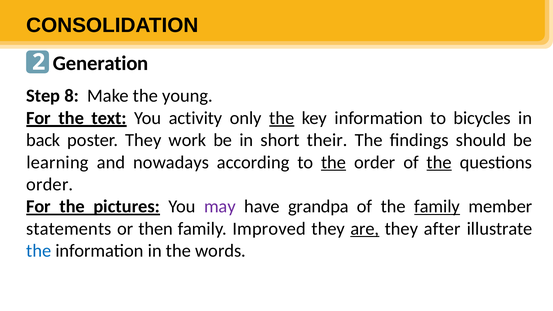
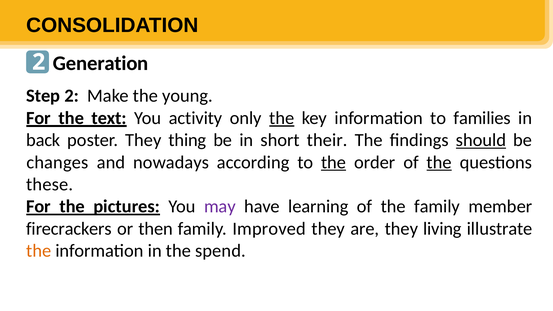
Step 8: 8 -> 2
bicycles: bicycles -> families
work: work -> thing
should underline: none -> present
learning: learning -> changes
order at (50, 184): order -> these
grandpa: grandpa -> learning
family at (437, 207) underline: present -> none
statements: statements -> firecrackers
are underline: present -> none
after: after -> living
the at (39, 251) colour: blue -> orange
words: words -> spend
